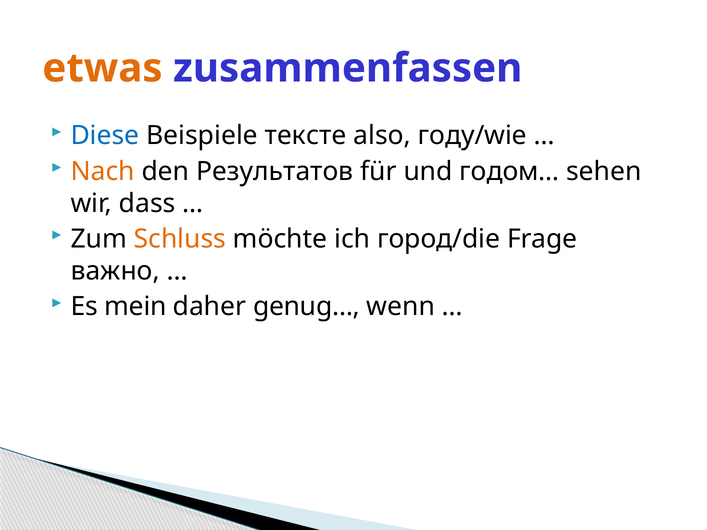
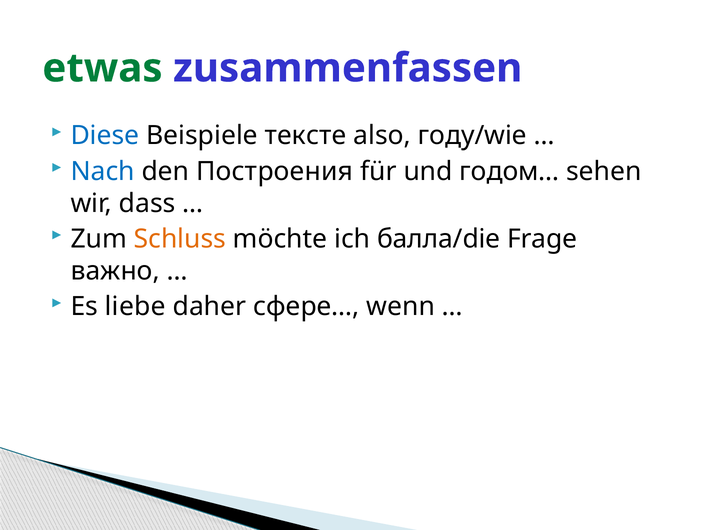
etwas colour: orange -> green
Nach colour: orange -> blue
Результатов: Результатов -> Построения
город/die: город/die -> балла/die
mein: mein -> liebe
genug…: genug… -> сфере…
